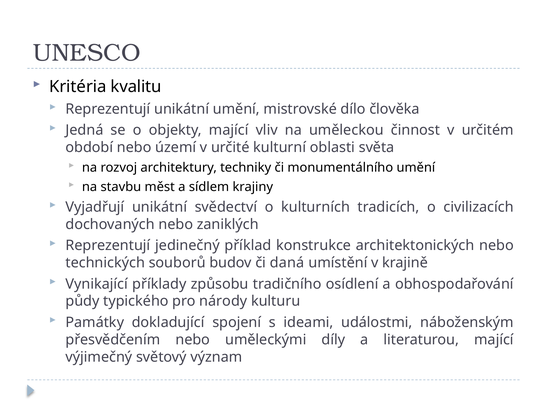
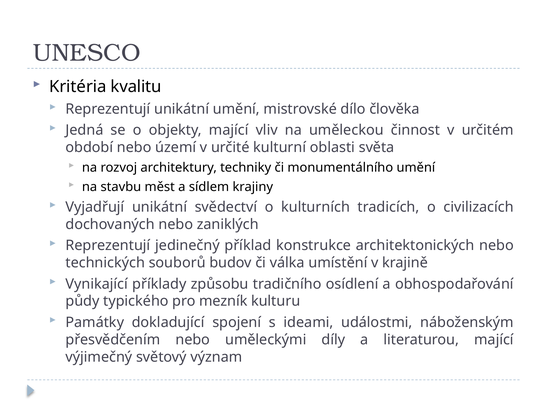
daná: daná -> válka
národy: národy -> mezník
